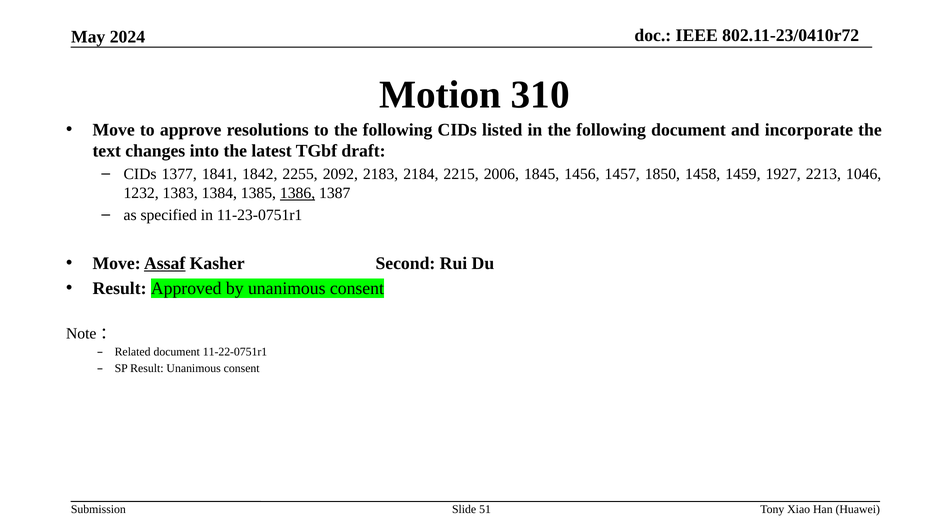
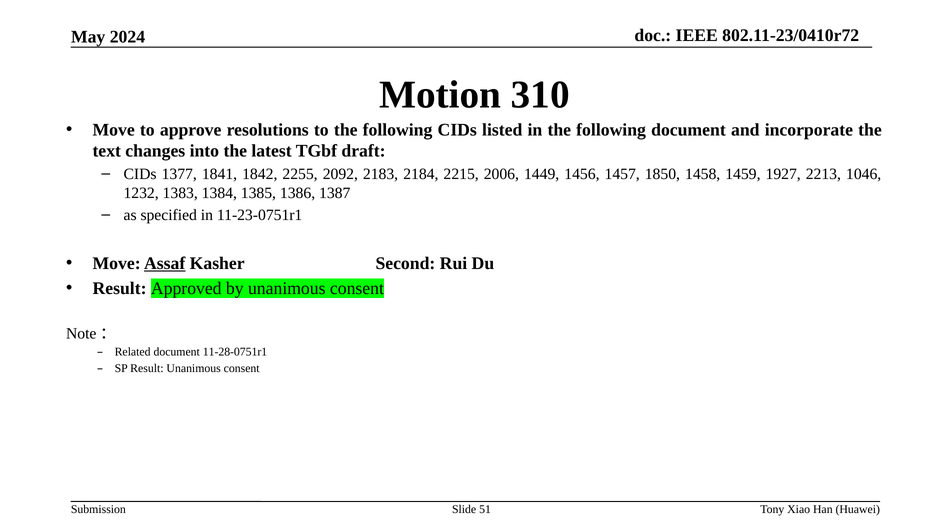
1845: 1845 -> 1449
1386 underline: present -> none
11-22-0751r1: 11-22-0751r1 -> 11-28-0751r1
